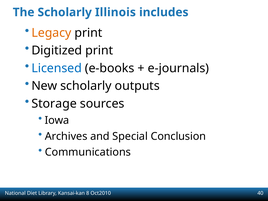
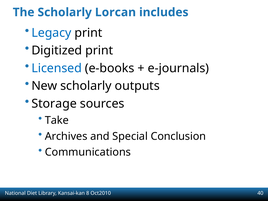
Illinois: Illinois -> Lorcan
Legacy colour: orange -> blue
Iowa: Iowa -> Take
